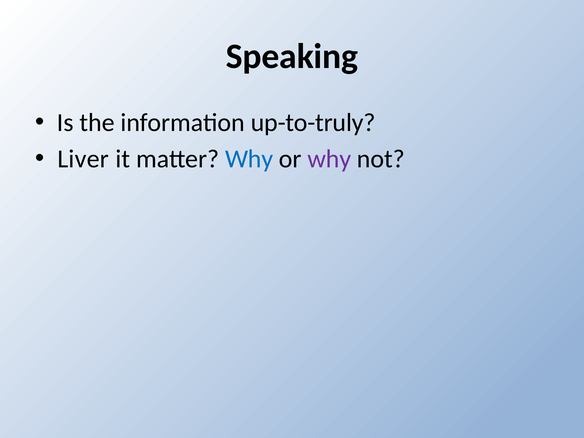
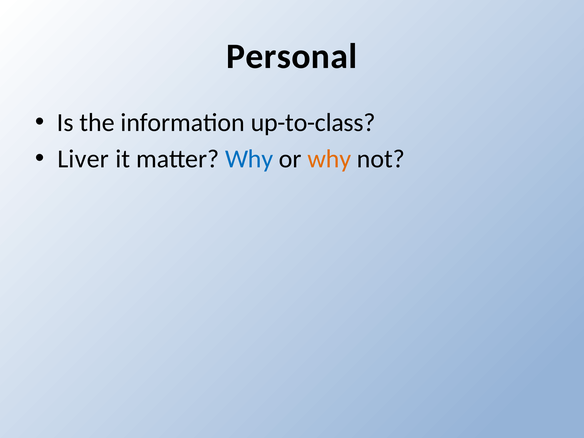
Speaking: Speaking -> Personal
up-to-truly: up-to-truly -> up-to-class
why at (329, 159) colour: purple -> orange
